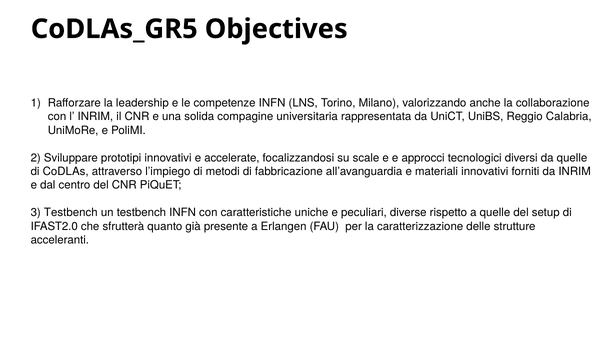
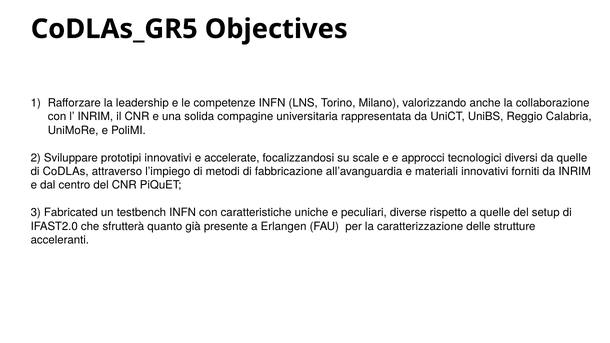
3 Testbench: Testbench -> Fabricated
